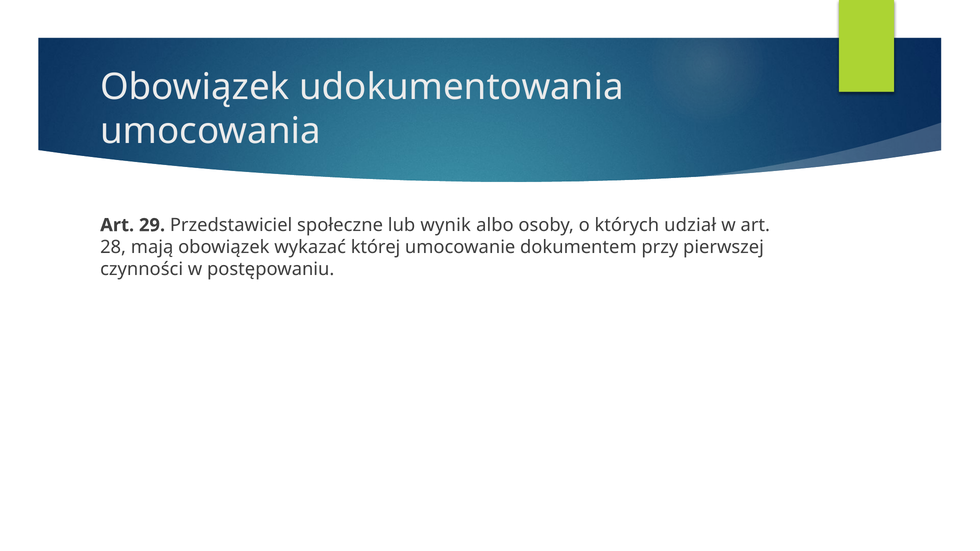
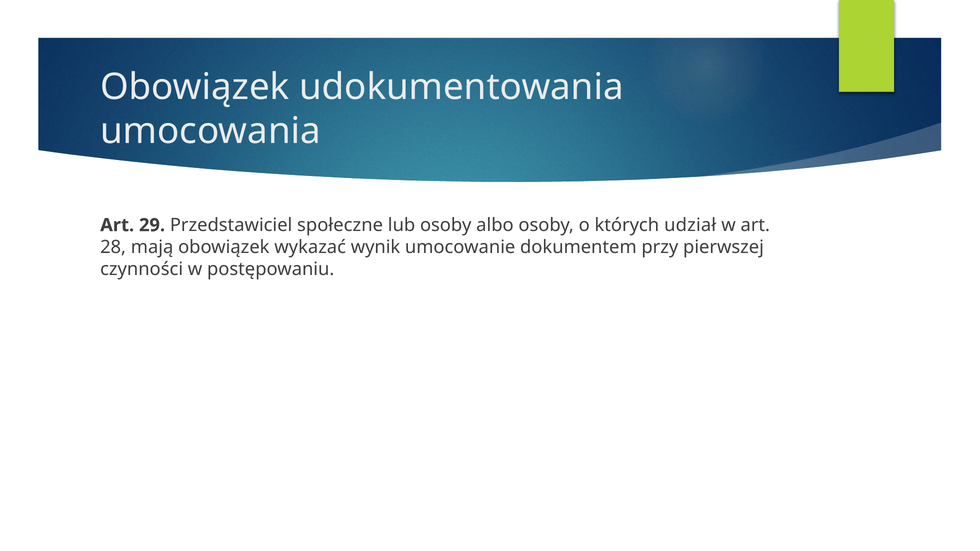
lub wynik: wynik -> osoby
której: której -> wynik
